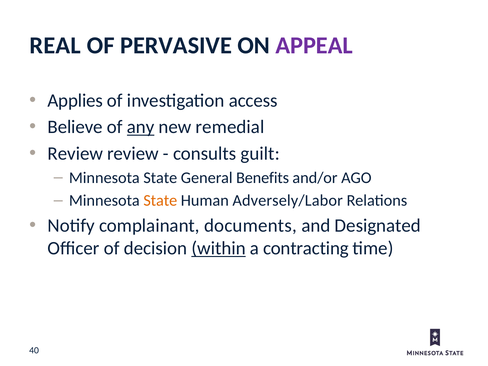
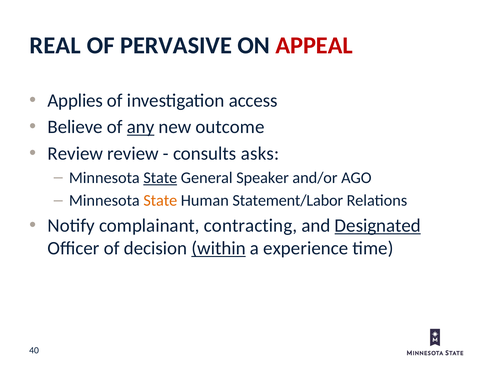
APPEAL colour: purple -> red
remedial: remedial -> outcome
guilt: guilt -> asks
State at (160, 178) underline: none -> present
Benefits: Benefits -> Speaker
Adversely/Labor: Adversely/Labor -> Statement/Labor
documents: documents -> contracting
Designated underline: none -> present
contracting: contracting -> experience
